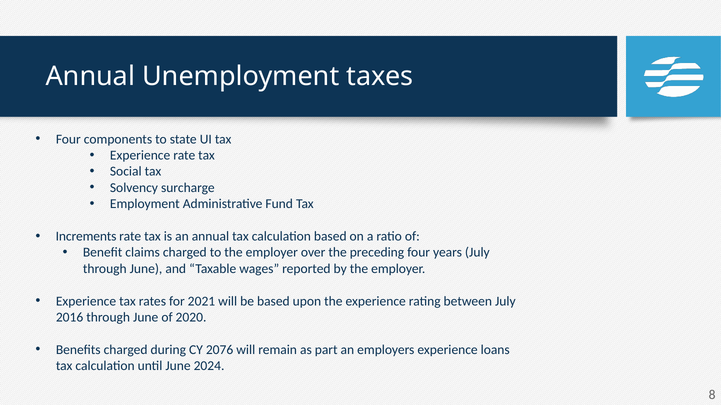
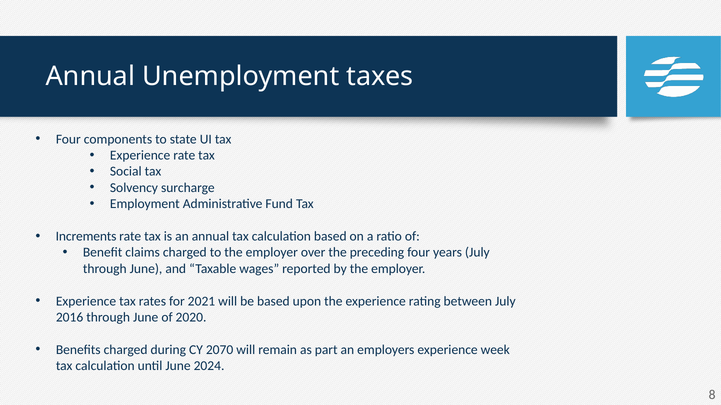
2076: 2076 -> 2070
loans: loans -> week
